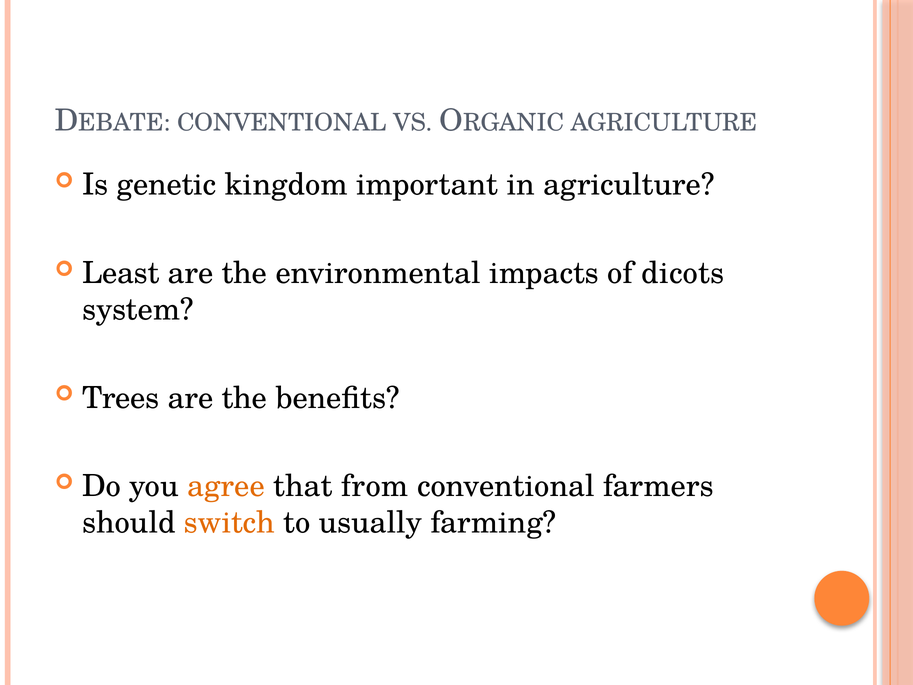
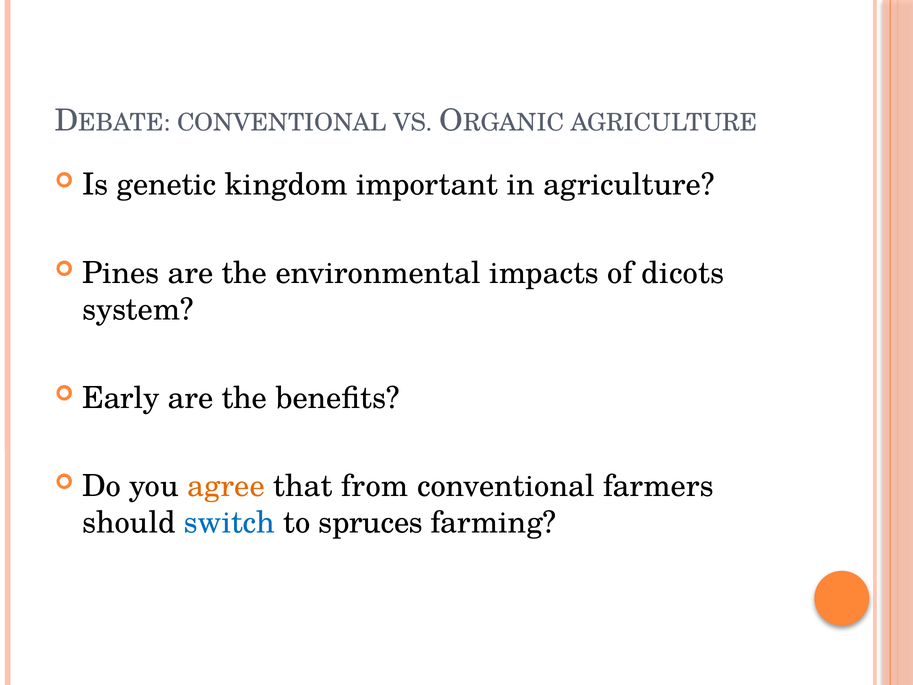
Least: Least -> Pines
Trees: Trees -> Early
switch colour: orange -> blue
usually: usually -> spruces
